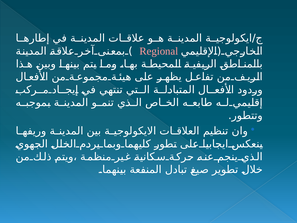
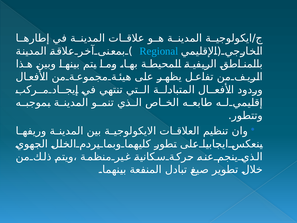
Regional colour: pink -> light blue
